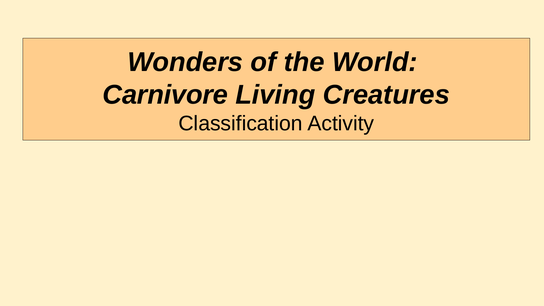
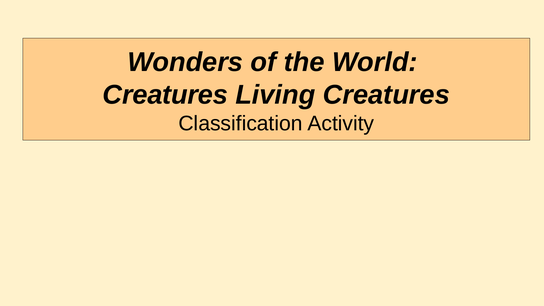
Carnivore at (165, 95): Carnivore -> Creatures
